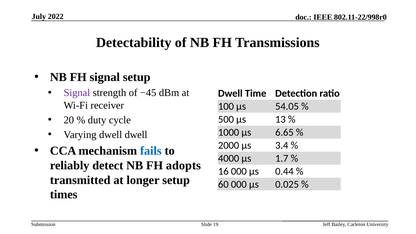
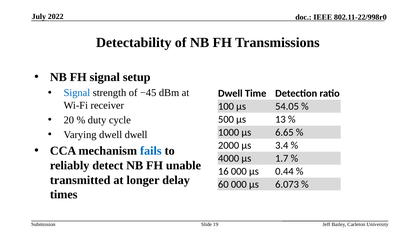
Signal at (77, 93) colour: purple -> blue
adopts: adopts -> unable
longer setup: setup -> delay
0.025: 0.025 -> 6.073
